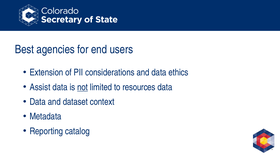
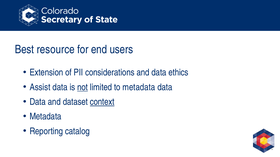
agencies: agencies -> resource
to resources: resources -> metadata
context underline: none -> present
